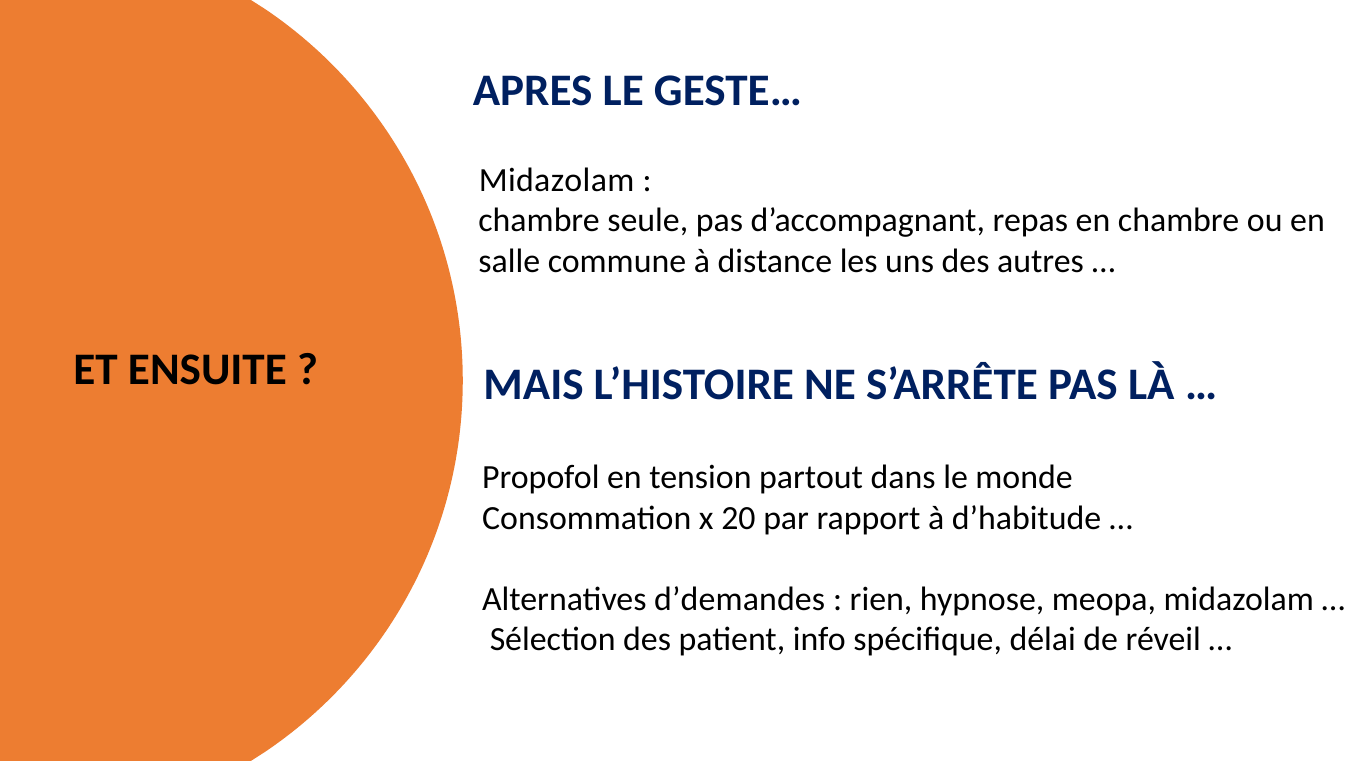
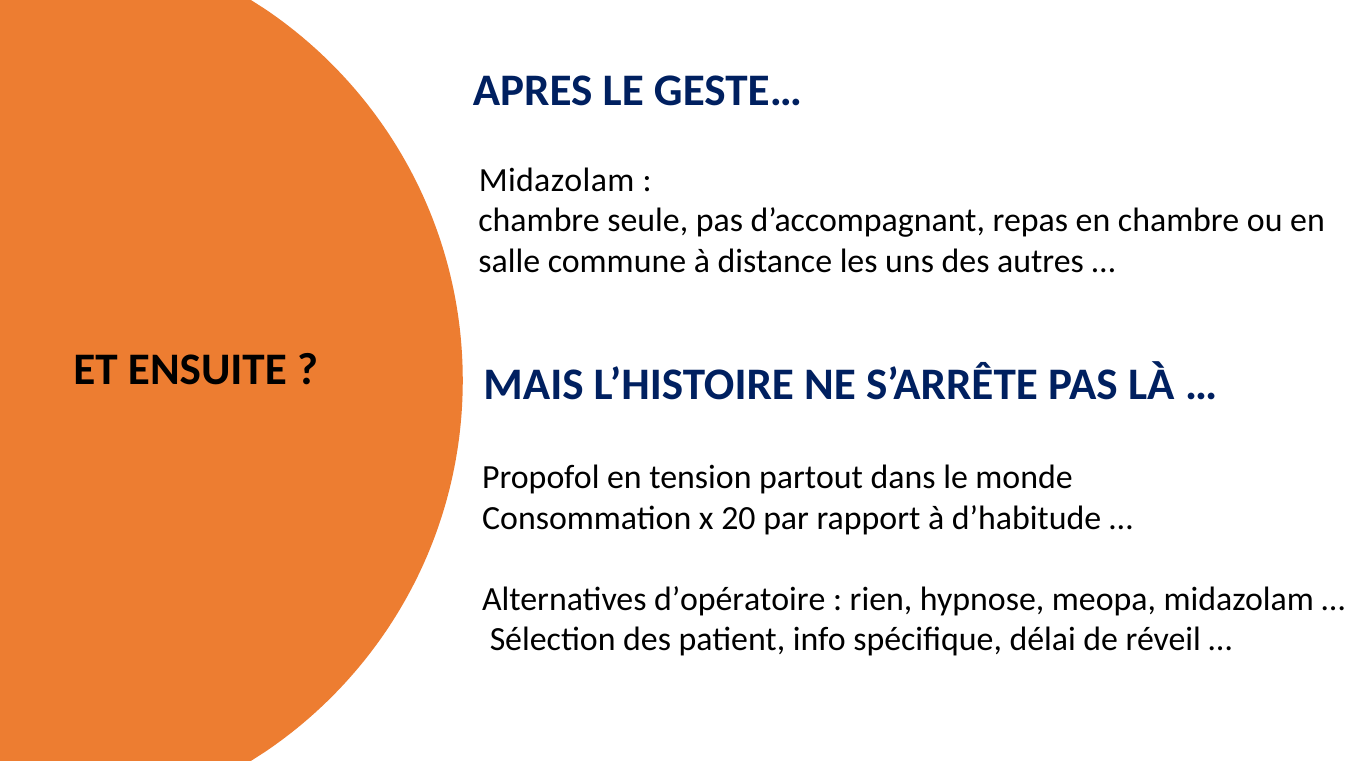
d’demandes: d’demandes -> d’opératoire
